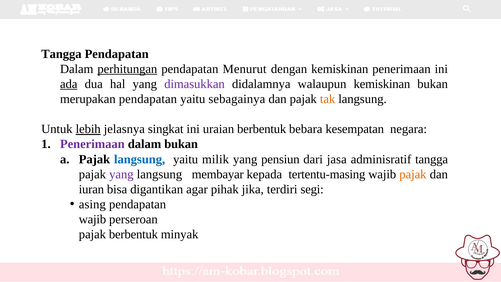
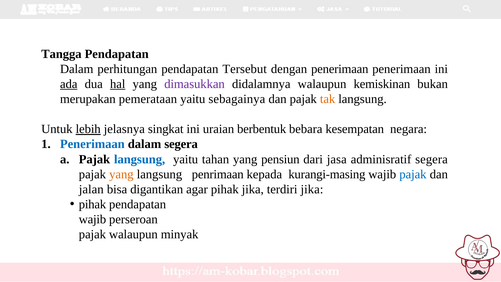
perhitungan underline: present -> none
Menurut: Menurut -> Tersebut
dengan kemiskinan: kemiskinan -> penerimaan
hal underline: none -> present
merupakan pendapatan: pendapatan -> pemerataan
Penerimaan at (92, 144) colour: purple -> blue
dalam bukan: bukan -> segera
milik: milik -> tahan
adminisratif tangga: tangga -> segera
yang at (121, 174) colour: purple -> orange
membayar: membayar -> penrimaan
tertentu-masing: tertentu-masing -> kurangi-masing
pajak at (413, 174) colour: orange -> blue
iuran: iuran -> jalan
terdiri segi: segi -> jika
asing at (92, 204): asing -> pihak
pajak berbentuk: berbentuk -> walaupun
